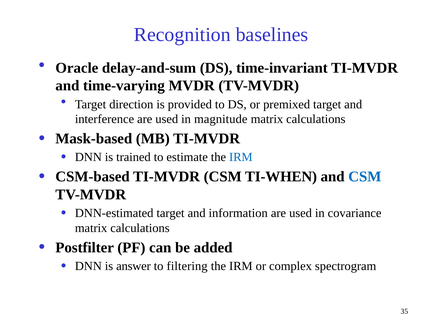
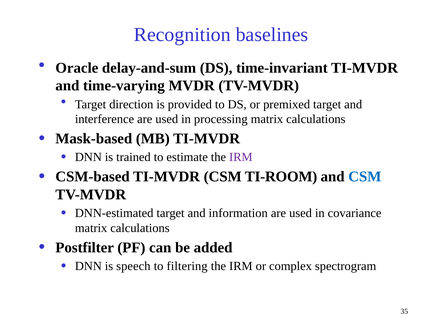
magnitude: magnitude -> processing
IRM at (241, 157) colour: blue -> purple
TI-WHEN: TI-WHEN -> TI-ROOM
answer: answer -> speech
